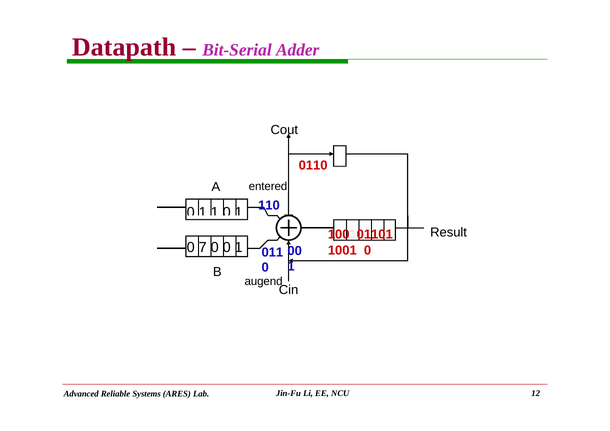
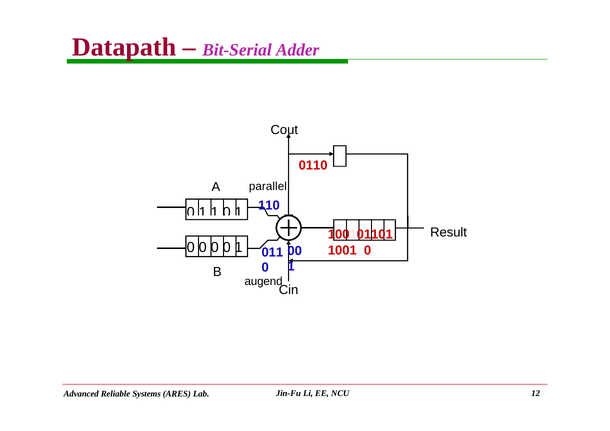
entered: entered -> parallel
7 at (203, 248): 7 -> 0
